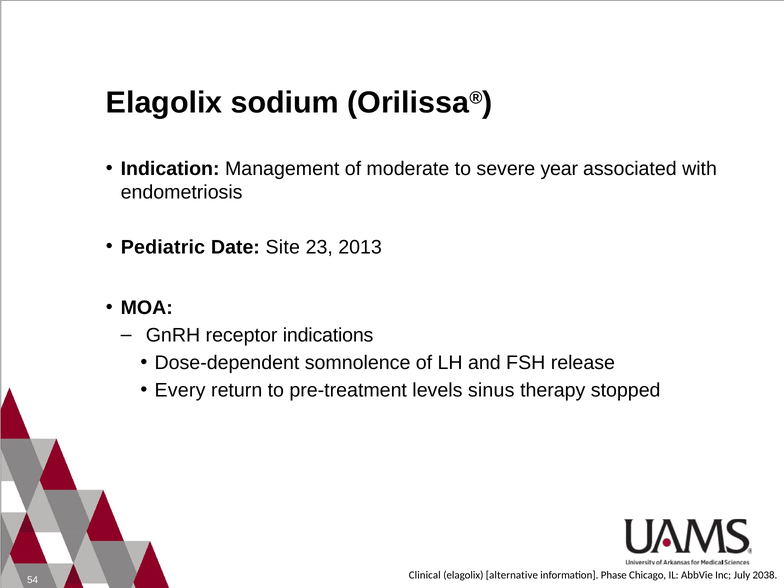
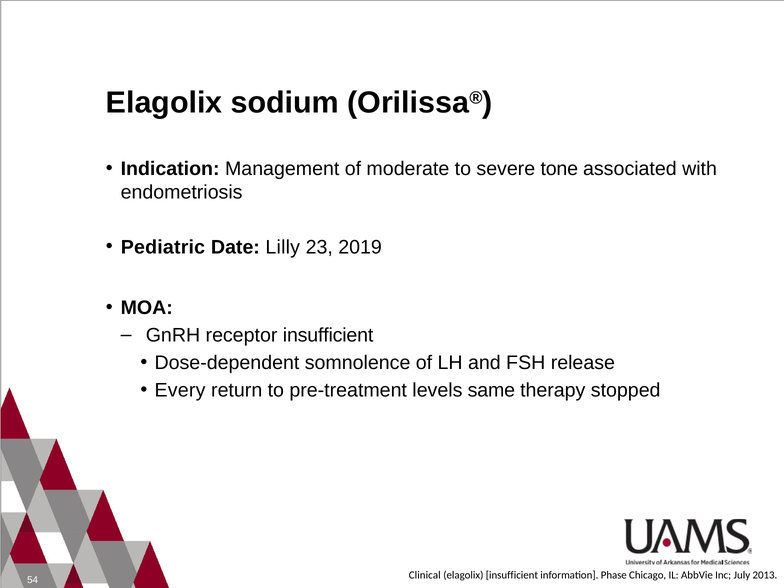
year: year -> tone
Site: Site -> Lilly
2013: 2013 -> 2019
receptor indications: indications -> insufficient
sinus: sinus -> same
elagolix alternative: alternative -> insufficient
2038: 2038 -> 2013
